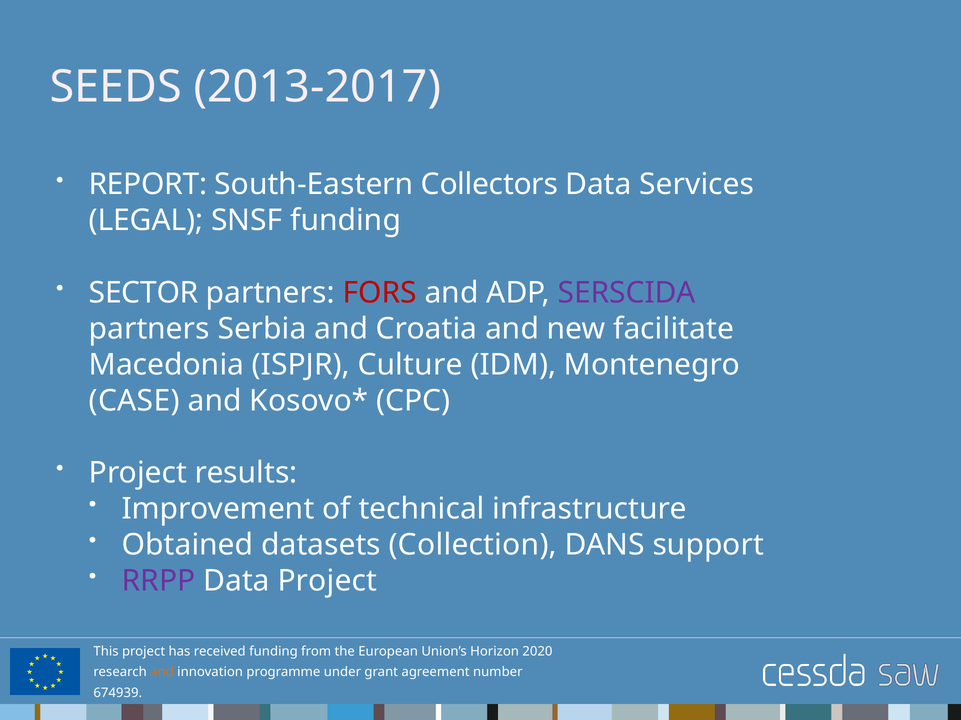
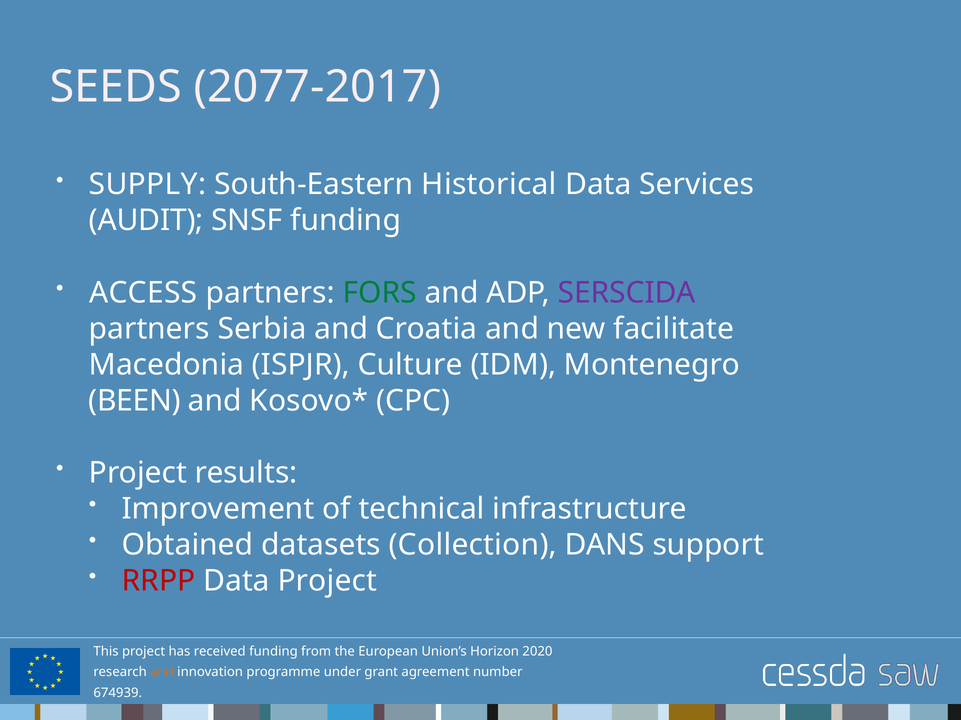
2013-2017: 2013-2017 -> 2077-2017
REPORT: REPORT -> SUPPLY
Collectors: Collectors -> Historical
LEGAL: LEGAL -> AUDIT
SECTOR: SECTOR -> ACCESS
FORS colour: red -> green
CASE: CASE -> BEEN
RRPP colour: purple -> red
